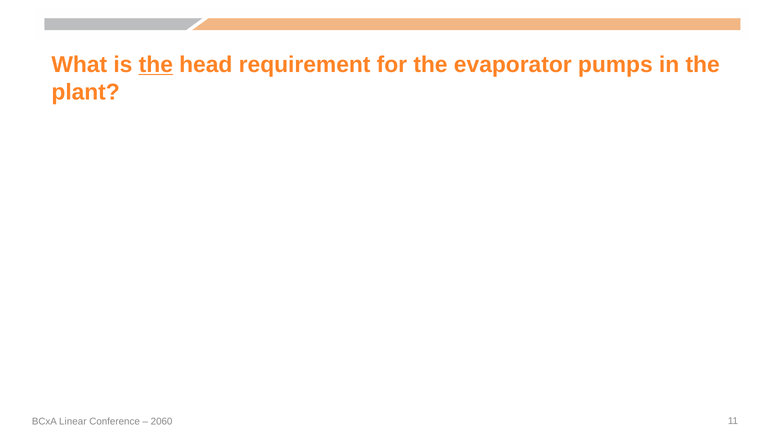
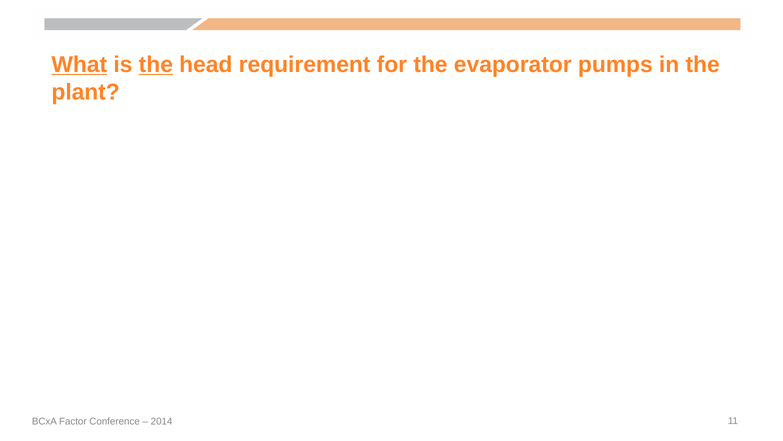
What underline: none -> present
Linear: Linear -> Factor
2060: 2060 -> 2014
